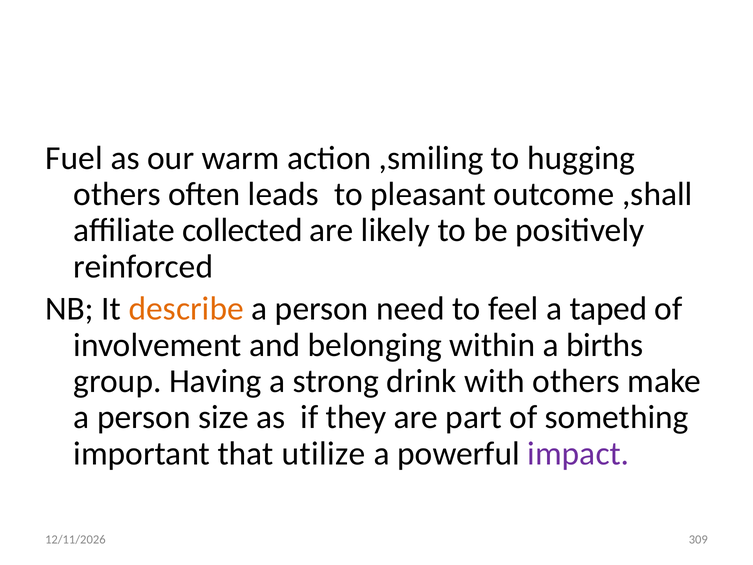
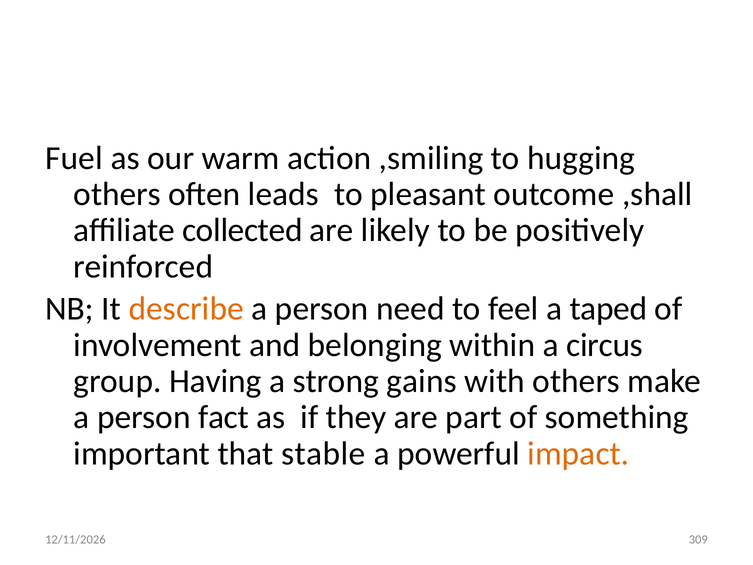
births: births -> circus
drink: drink -> gains
size: size -> fact
utilize: utilize -> stable
impact colour: purple -> orange
